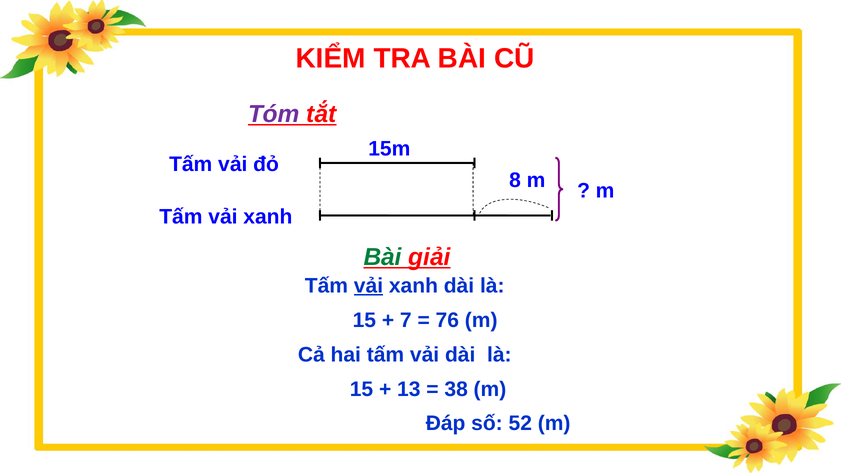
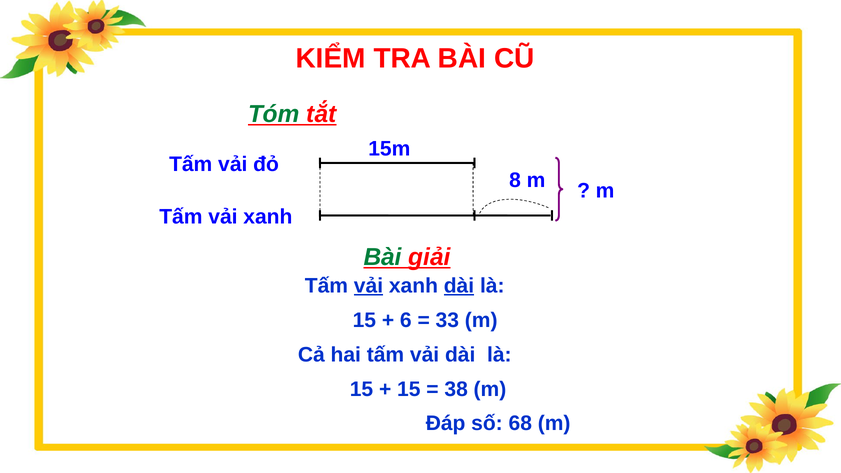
Tóm colour: purple -> green
dài at (459, 286) underline: none -> present
7: 7 -> 6
76: 76 -> 33
13 at (409, 389): 13 -> 15
52: 52 -> 68
